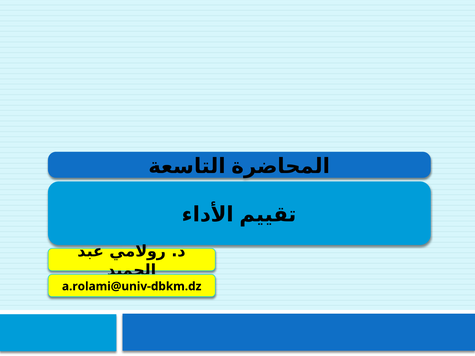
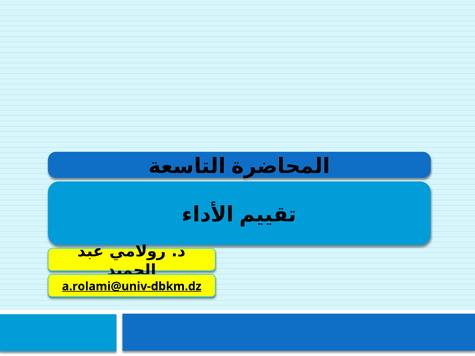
a.rolami@univ-dbkm.dz underline: none -> present
